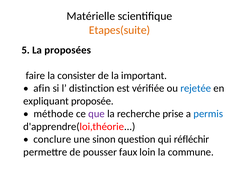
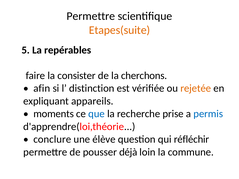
Matérielle at (91, 16): Matérielle -> Permettre
proposées: proposées -> repérables
important: important -> cherchons
rejetée colour: blue -> orange
proposée: proposée -> appareils
méthode: méthode -> moments
que colour: purple -> blue
sinon: sinon -> élève
faux: faux -> déjà
